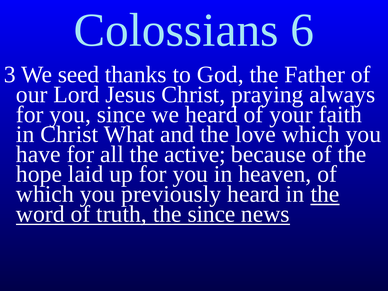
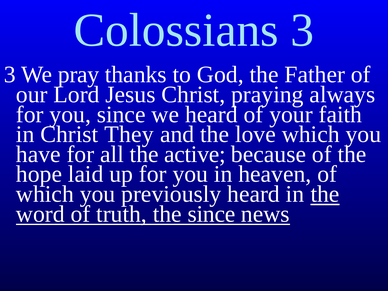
Colossians 6: 6 -> 3
seed: seed -> pray
What: What -> They
